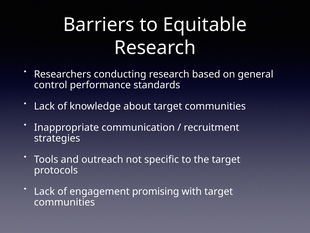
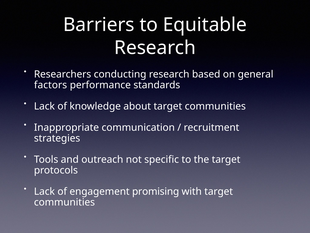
control: control -> factors
